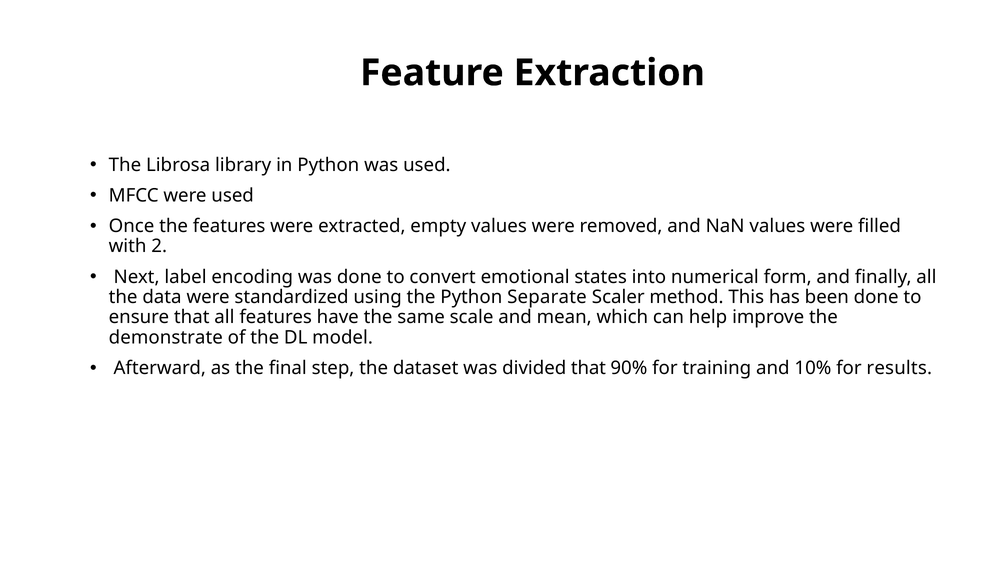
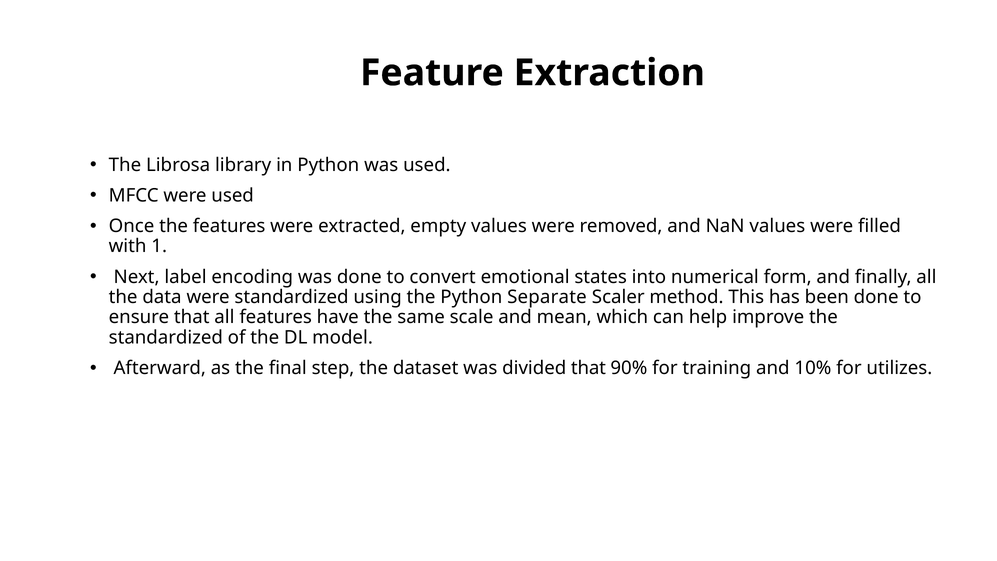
2: 2 -> 1
demonstrate at (166, 337): demonstrate -> standardized
results: results -> utilizes
